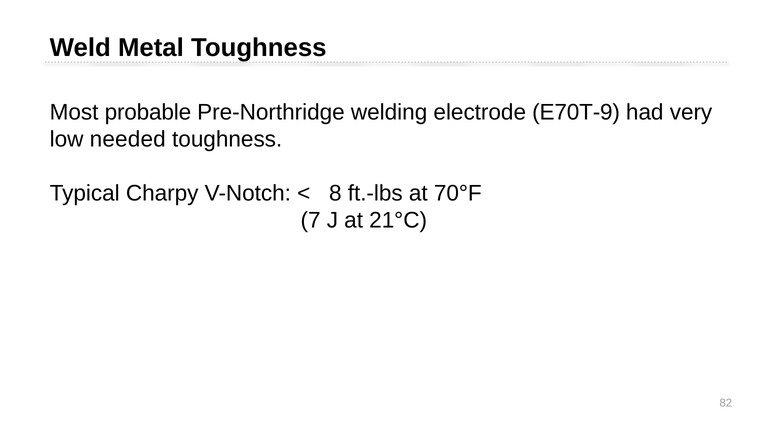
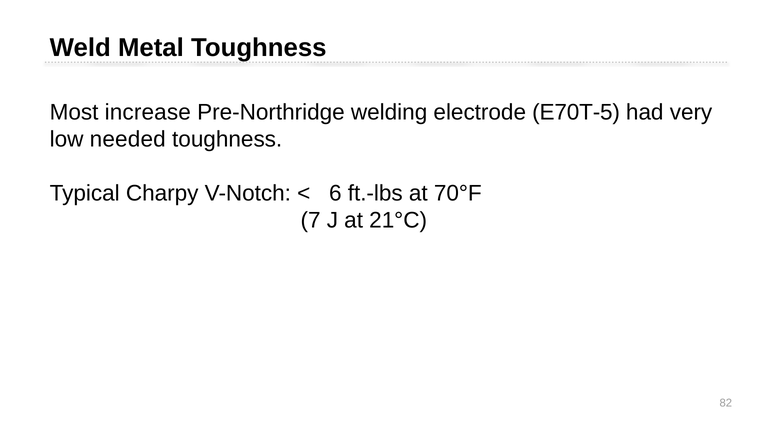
probable: probable -> increase
E70T-9: E70T-9 -> E70T-5
8: 8 -> 6
